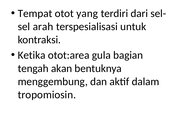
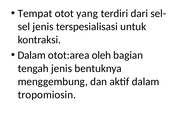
arah at (43, 27): arah -> jenis
Ketika at (32, 55): Ketika -> Dalam
gula: gula -> oleh
tengah akan: akan -> jenis
